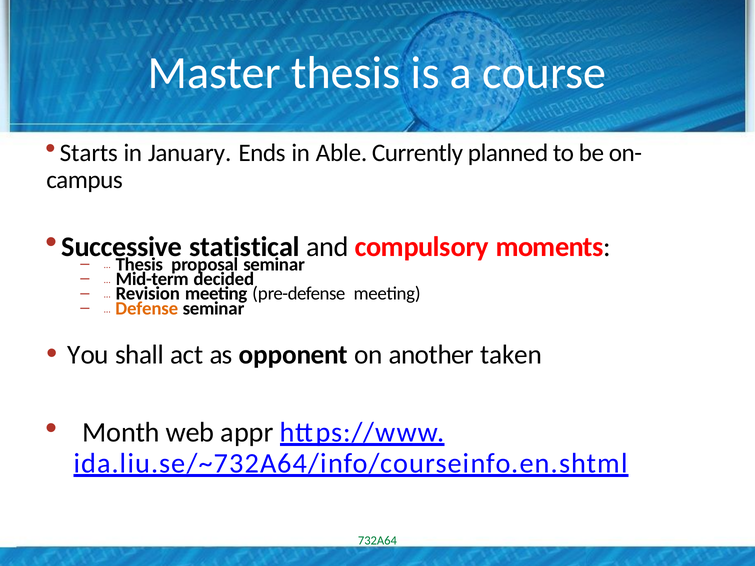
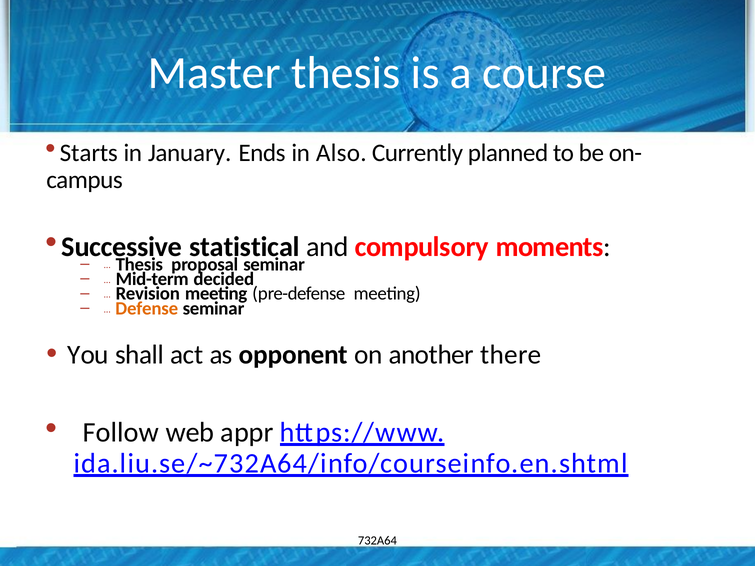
Able: Able -> Also
taken: taken -> there
Month: Month -> Follow
732A64 colour: green -> black
